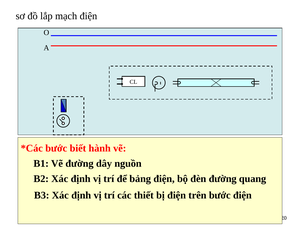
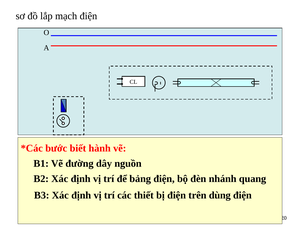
đèn đường: đường -> nhánh
trên bước: bước -> dùng
